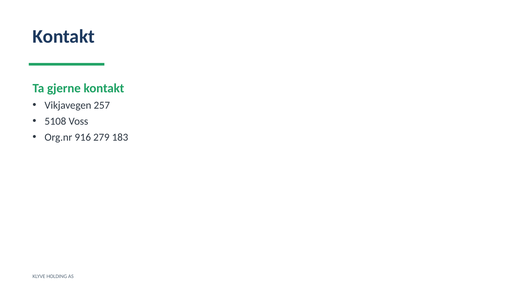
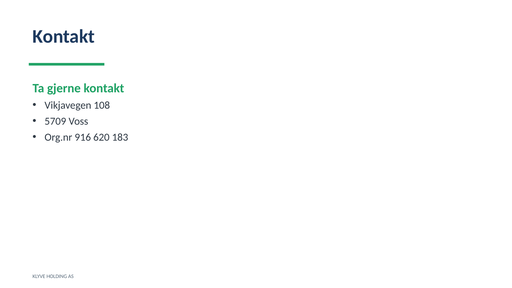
257: 257 -> 108
5108: 5108 -> 5709
279: 279 -> 620
